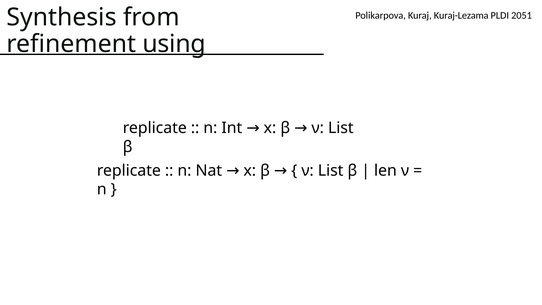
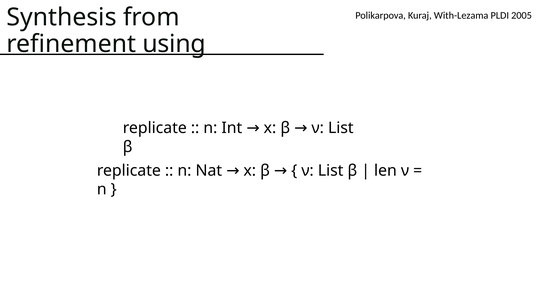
Kuraj-Lezama: Kuraj-Lezama -> With-Lezama
2051: 2051 -> 2005
